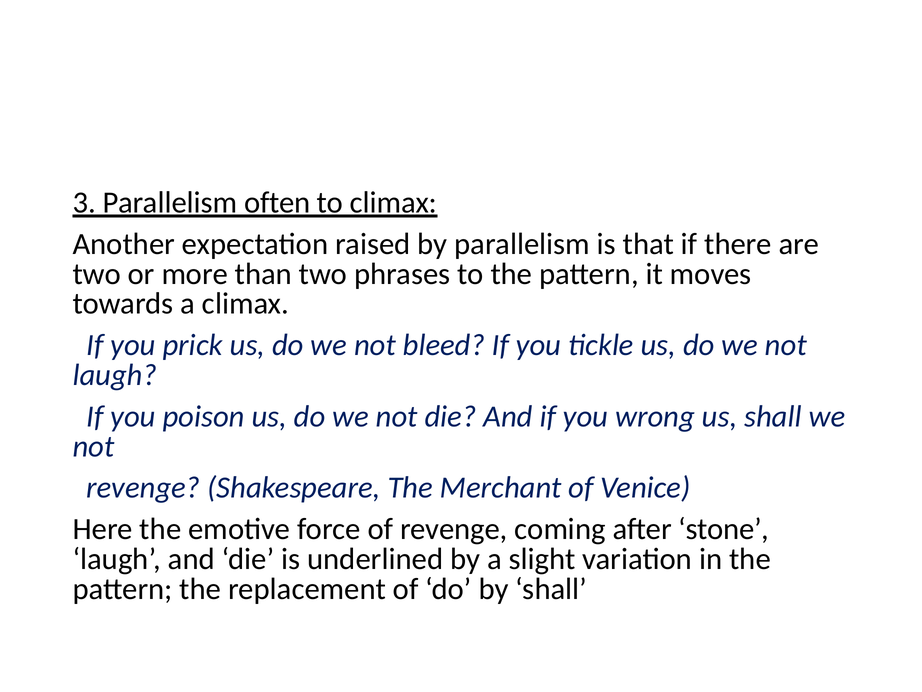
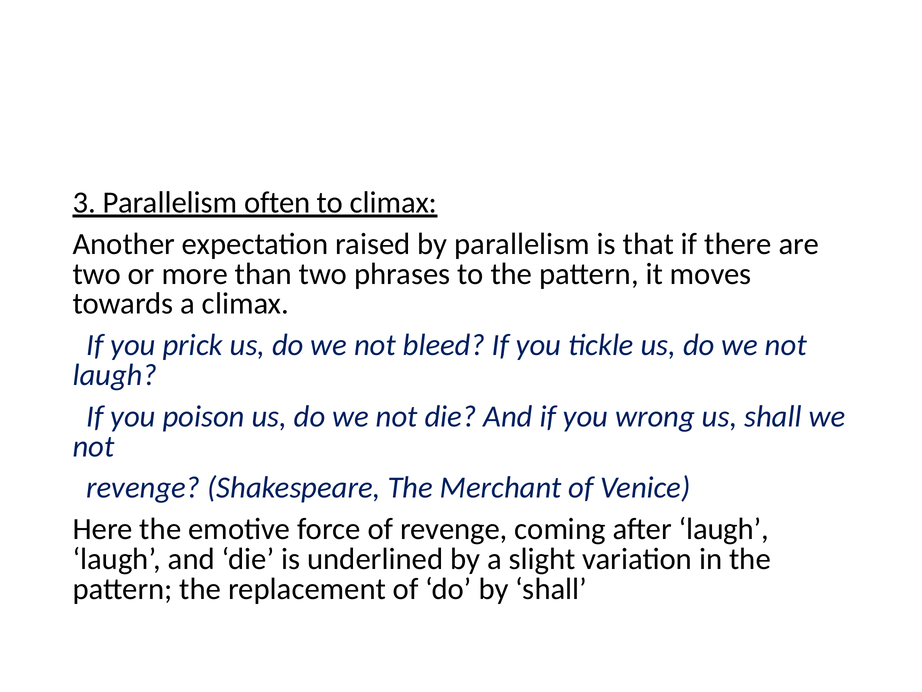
after stone: stone -> laugh
